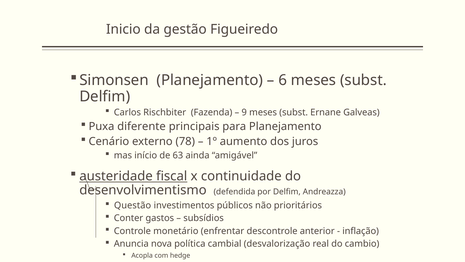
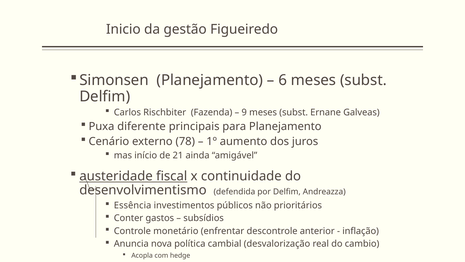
63: 63 -> 21
Questão: Questão -> Essência
